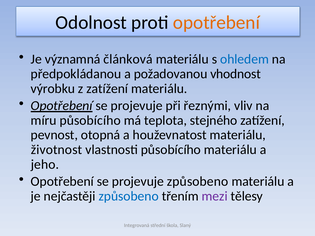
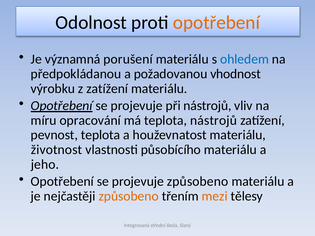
článková: článková -> porušení
při řeznými: řeznými -> nástrojů
míru působícího: působícího -> opracování
teplota stejného: stejného -> nástrojů
pevnost otopná: otopná -> teplota
způsobeno at (129, 196) colour: blue -> orange
mezi colour: purple -> orange
